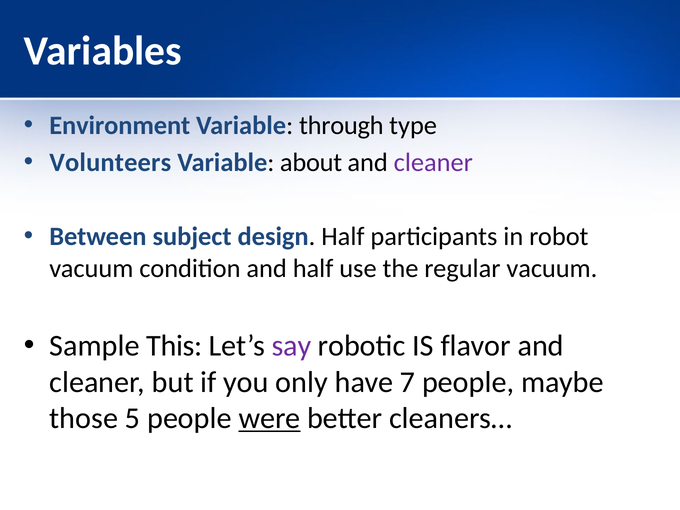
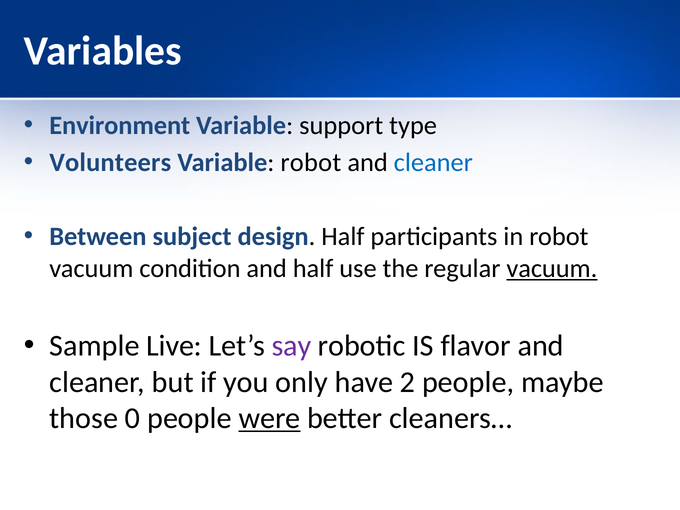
through: through -> support
Variable about: about -> robot
cleaner at (433, 163) colour: purple -> blue
vacuum at (552, 268) underline: none -> present
This: This -> Live
7: 7 -> 2
5: 5 -> 0
